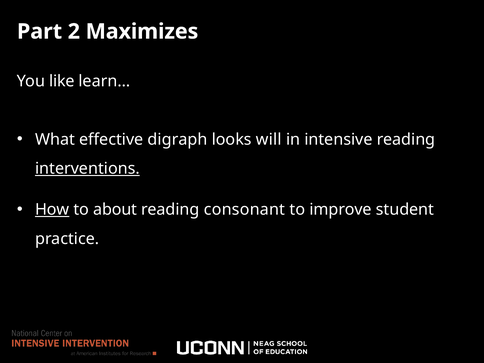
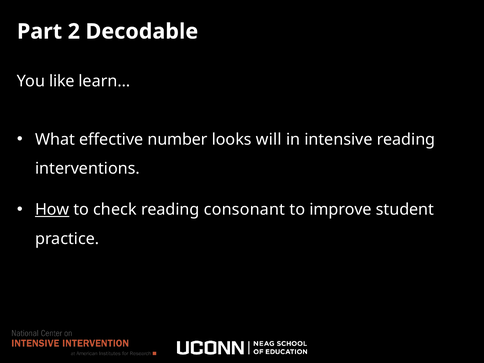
Maximizes: Maximizes -> Decodable
digraph: digraph -> number
interventions underline: present -> none
about: about -> check
